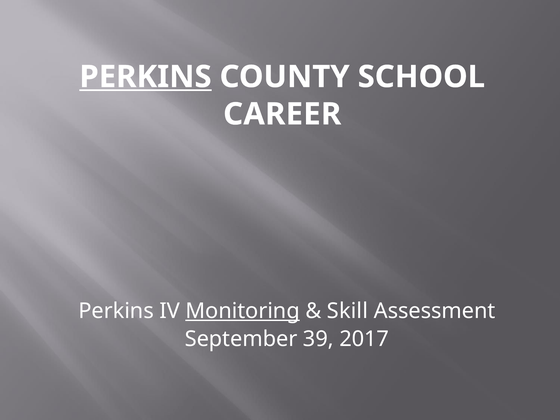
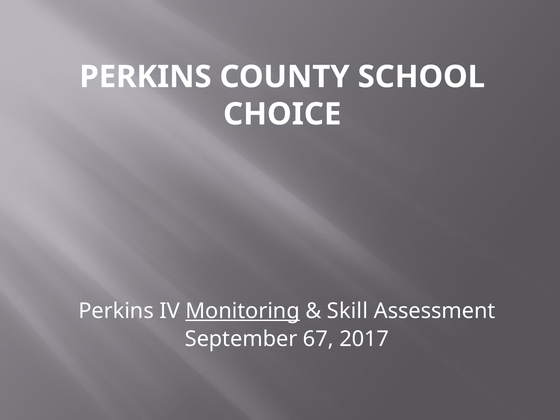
PERKINS at (146, 77) underline: present -> none
CAREER: CAREER -> CHOICE
39: 39 -> 67
